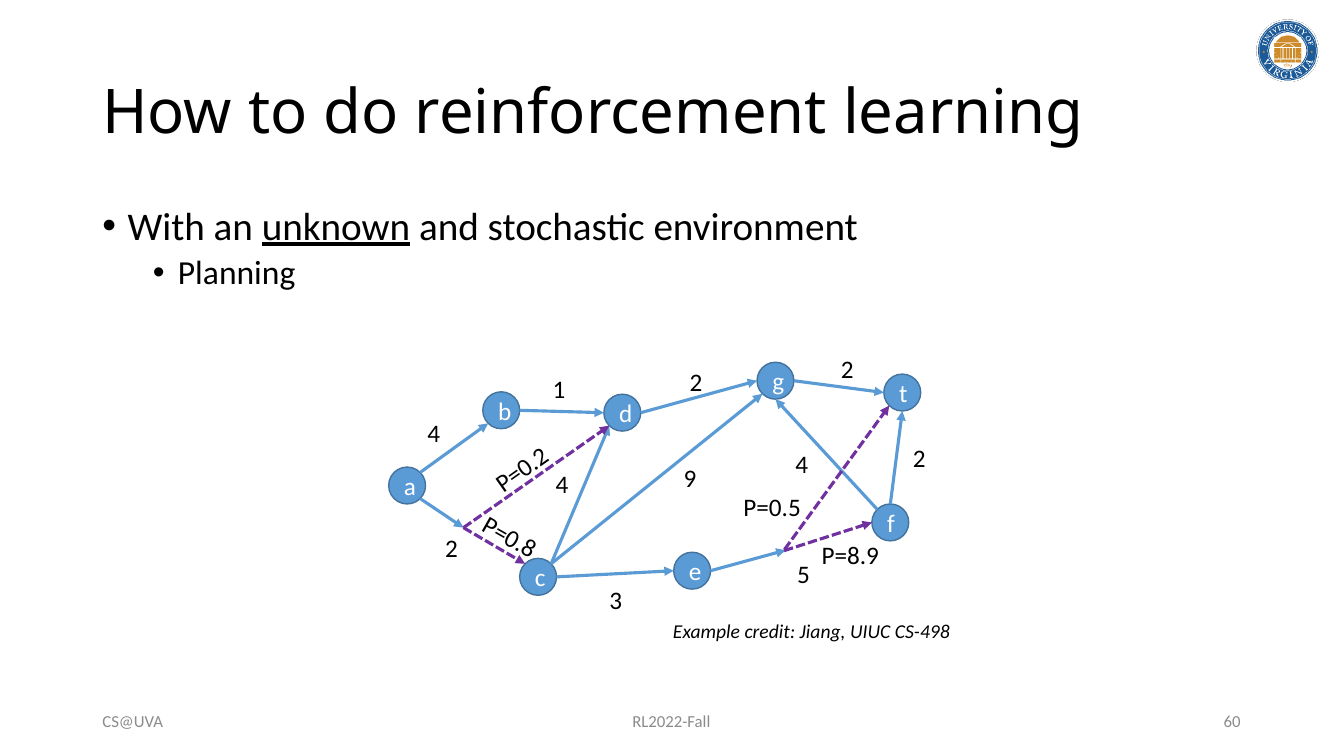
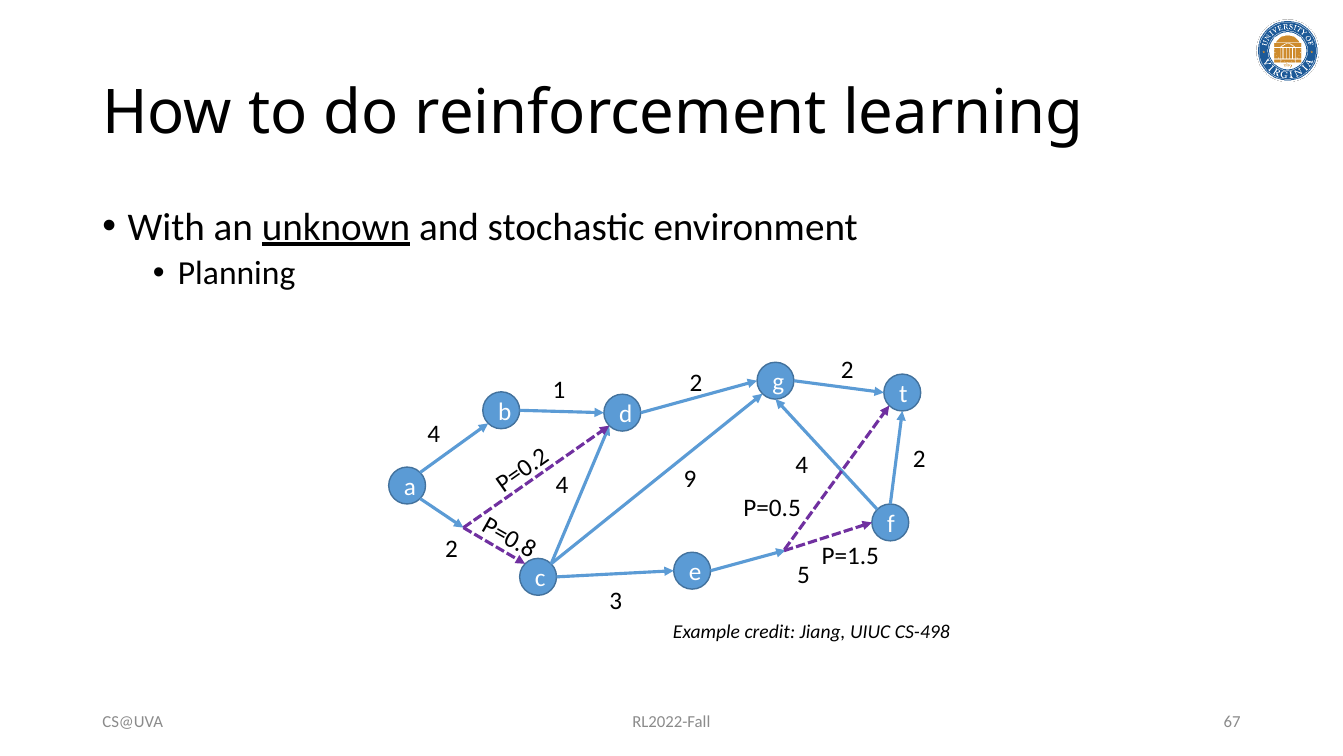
P=8.9: P=8.9 -> P=1.5
60: 60 -> 67
